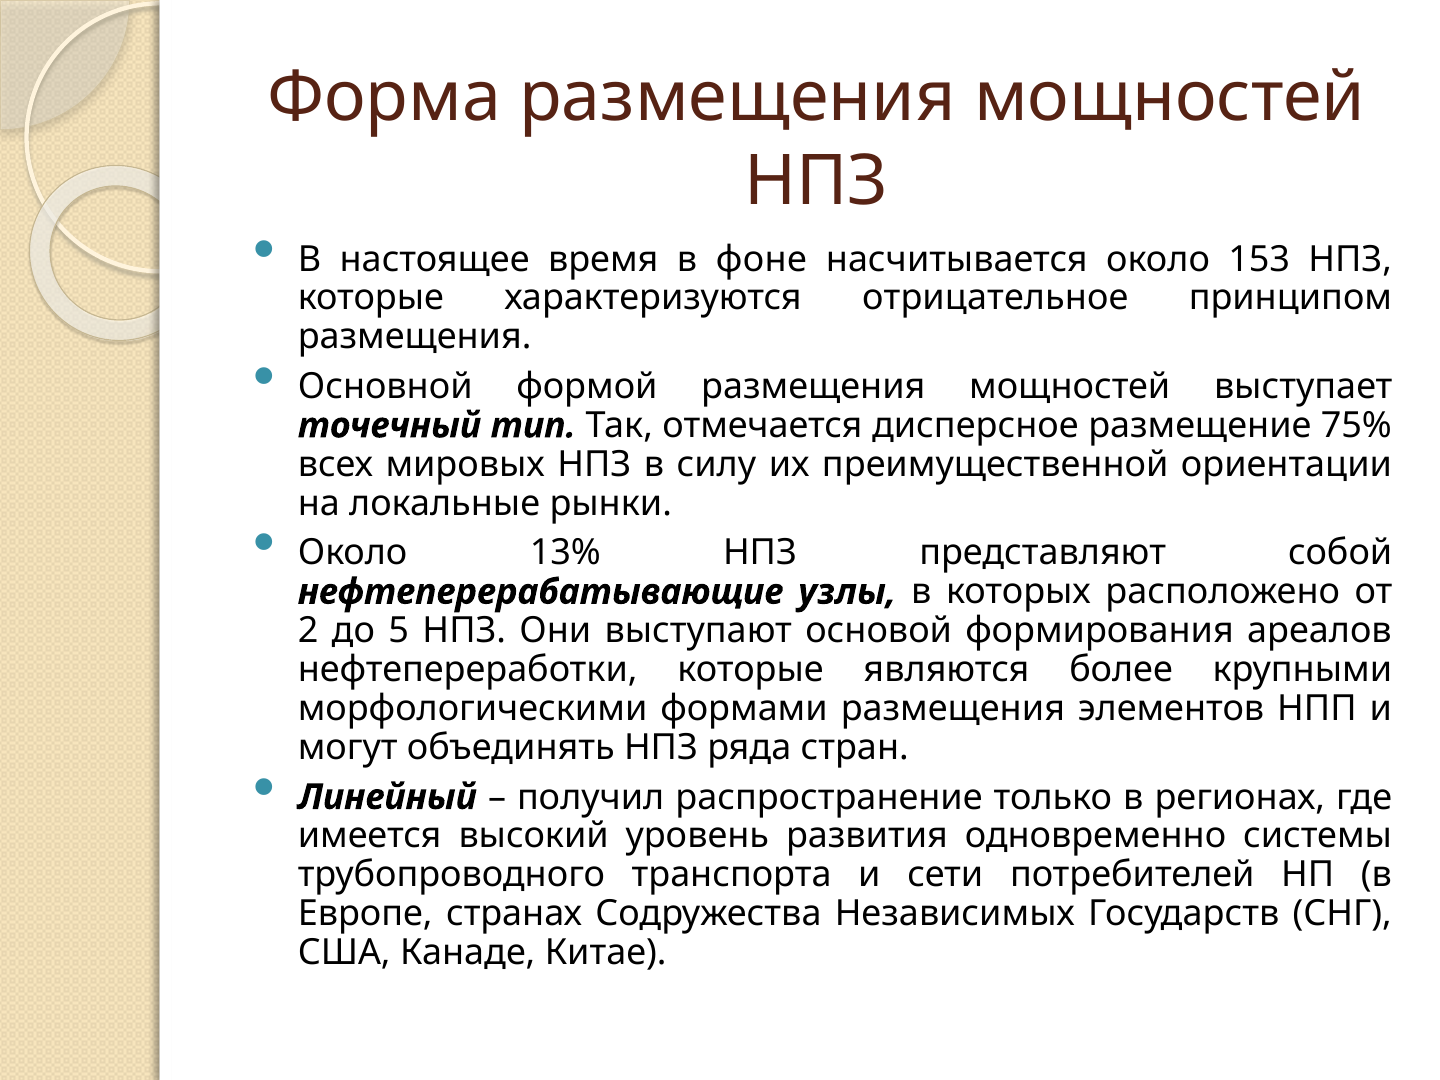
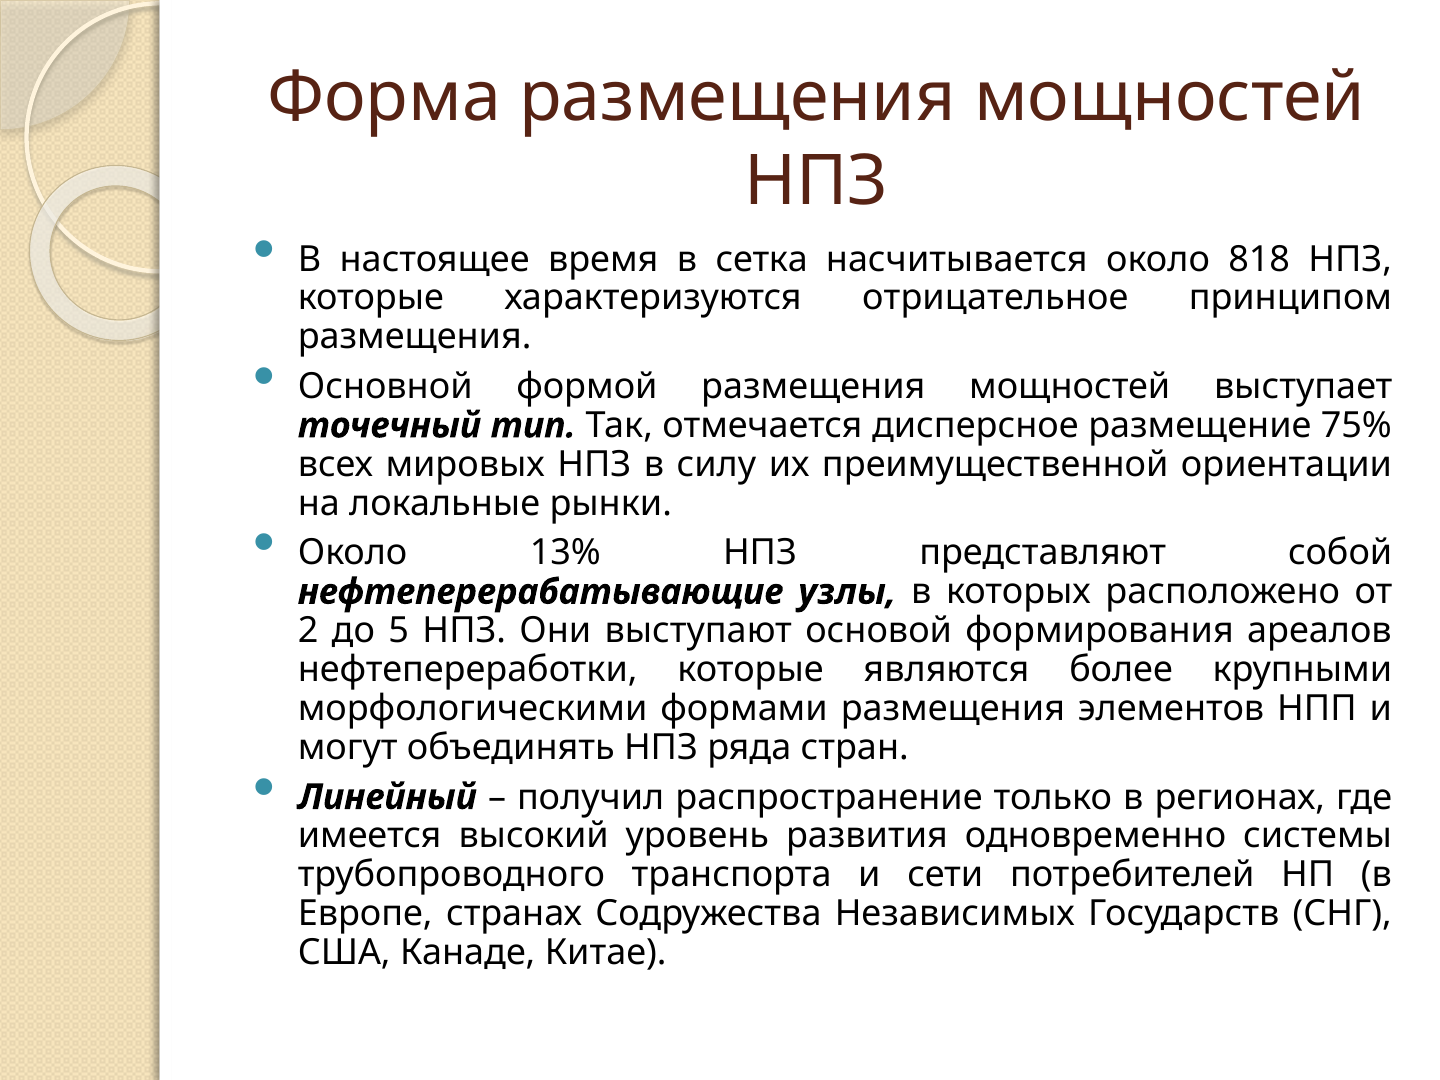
фоне: фоне -> сетка
153: 153 -> 818
